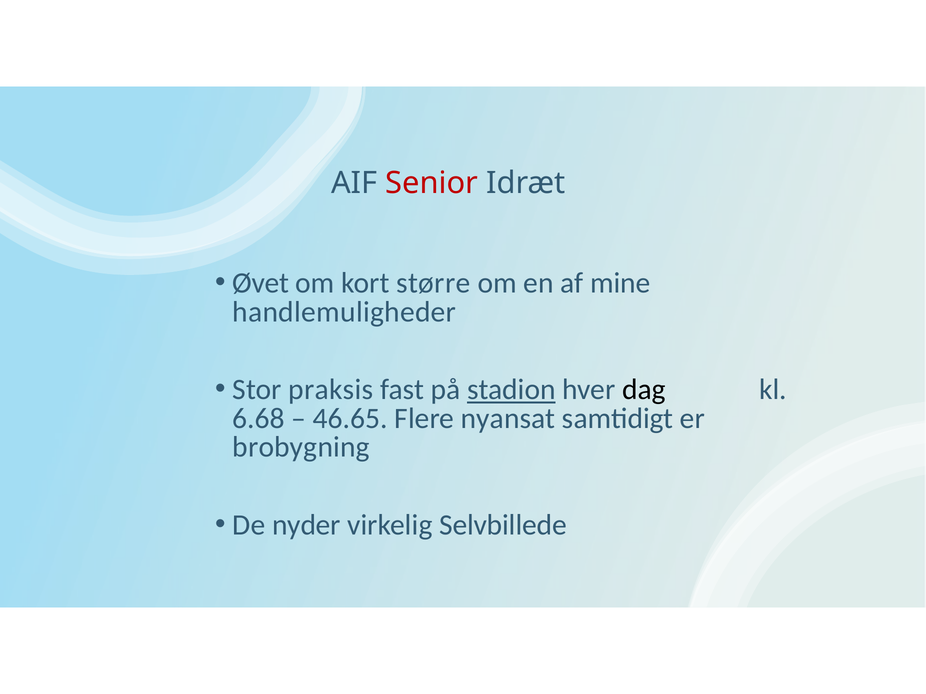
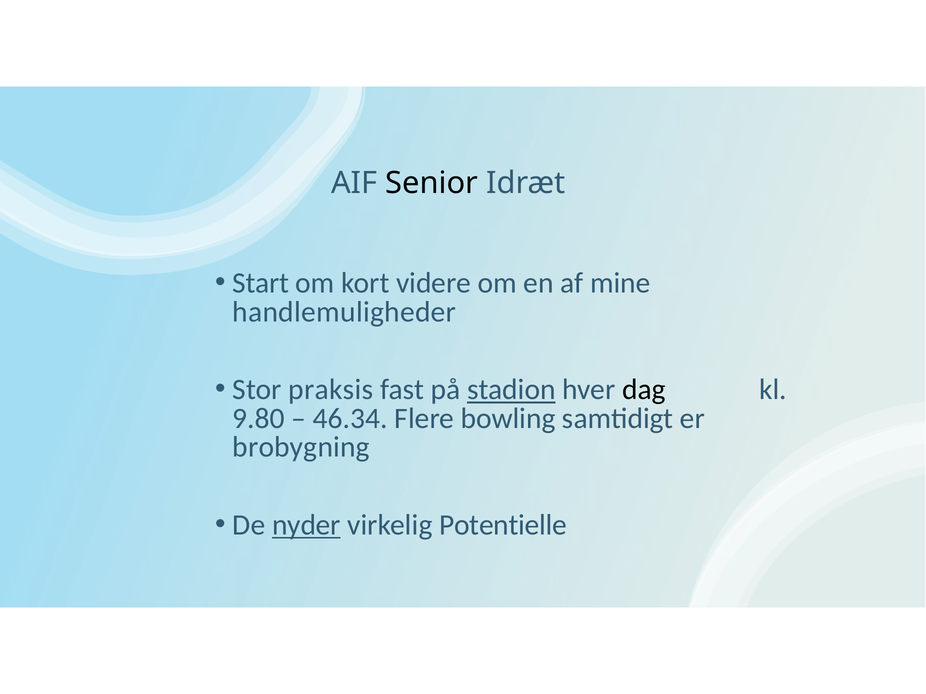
Senior colour: red -> black
Øvet: Øvet -> Start
større: større -> videre
6.68: 6.68 -> 9.80
46.65: 46.65 -> 46.34
nyansat: nyansat -> bowling
nyder underline: none -> present
Selvbillede: Selvbillede -> Potentielle
